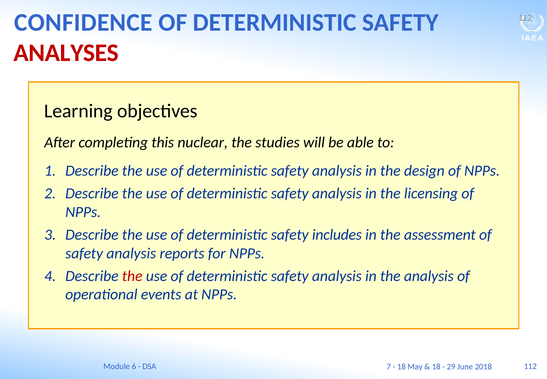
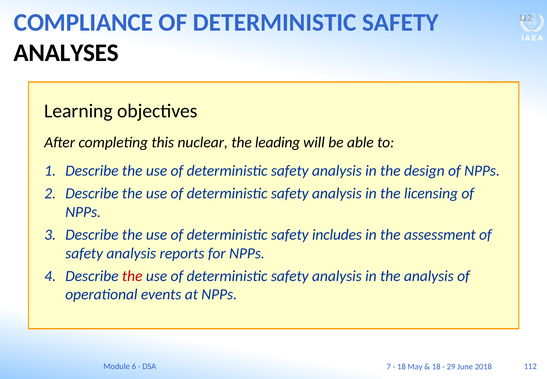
CONFIDENCE: CONFIDENCE -> COMPLIANCE
ANALYSES colour: red -> black
studies: studies -> leading
